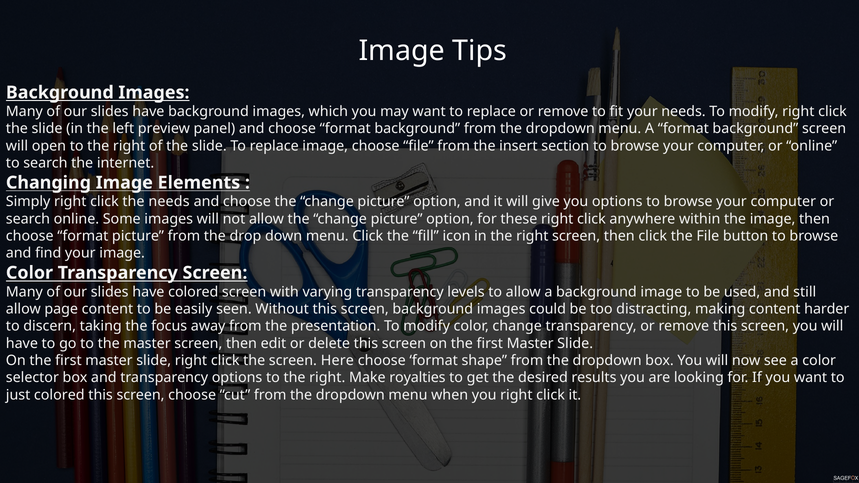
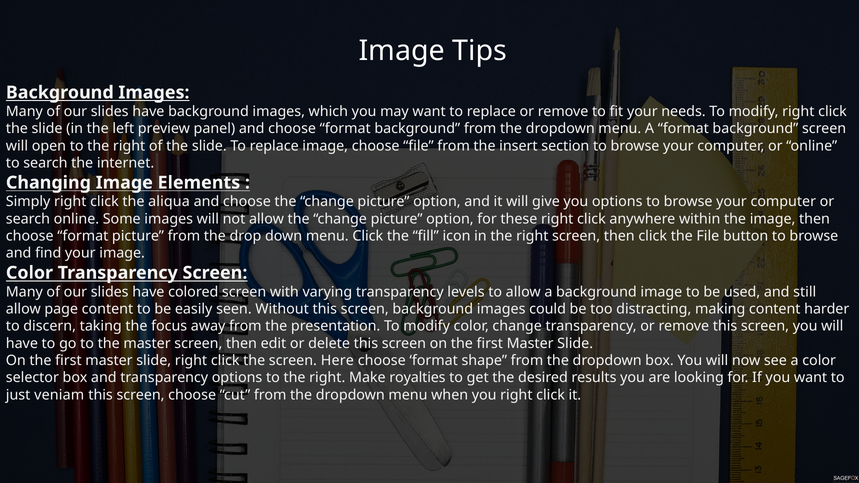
the needs: needs -> aliqua
just colored: colored -> veniam
